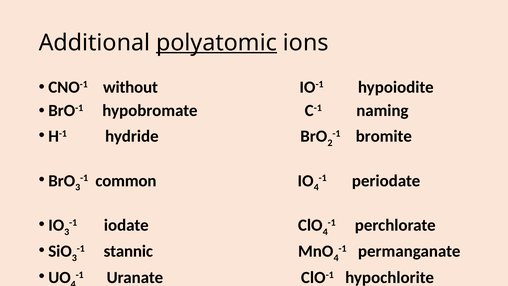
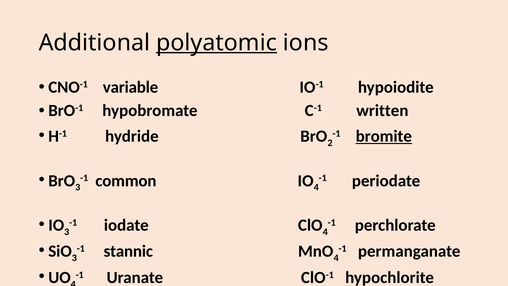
without: without -> variable
naming: naming -> written
bromite underline: none -> present
